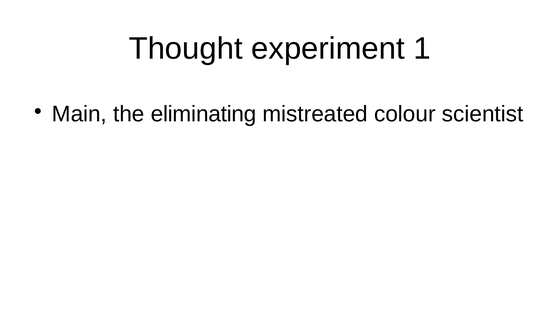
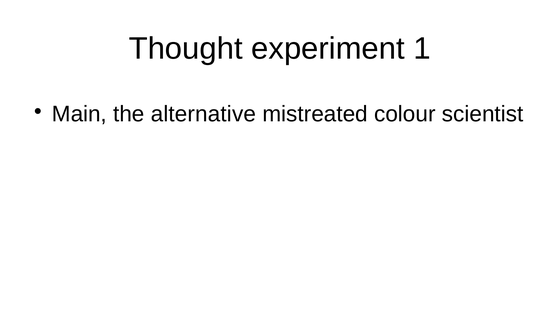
eliminating: eliminating -> alternative
